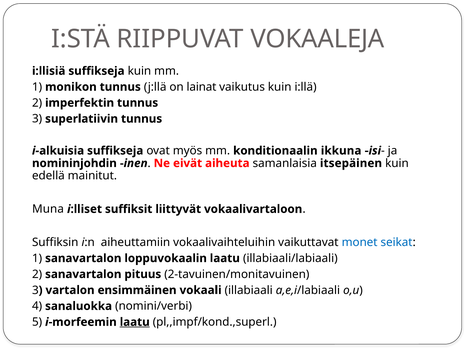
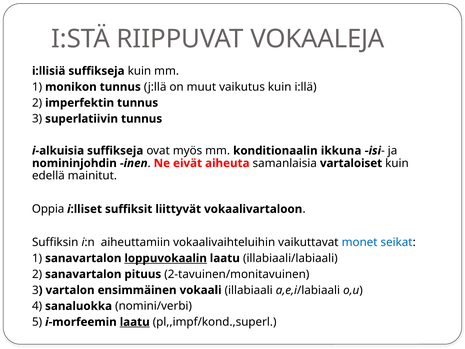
lainat: lainat -> muut
itsepäinen: itsepäinen -> vartaloiset
Muna: Muna -> Oppia
loppuvokaalin underline: none -> present
